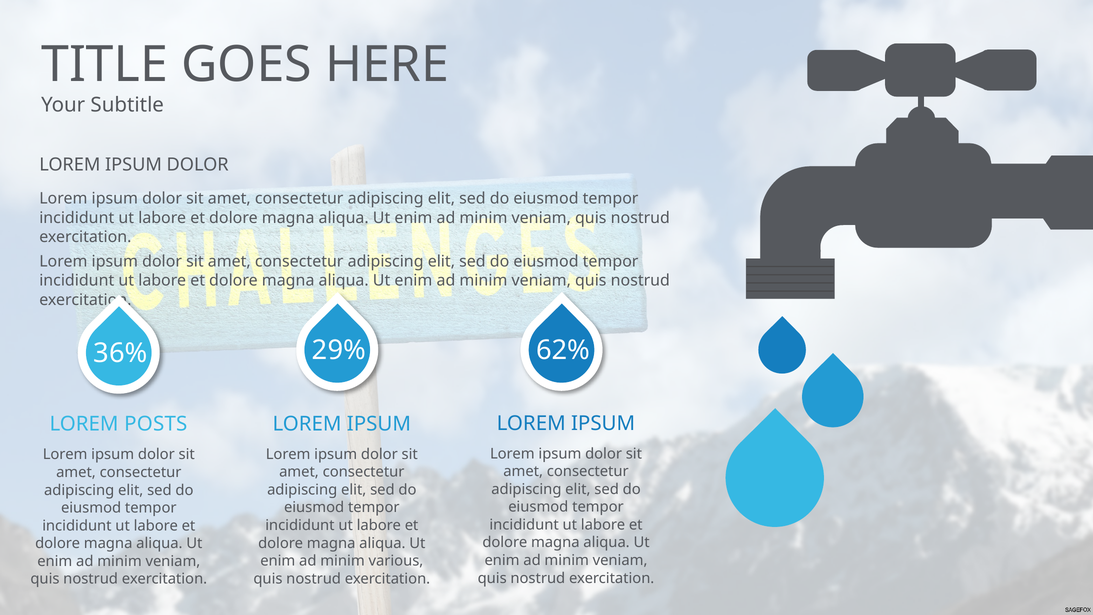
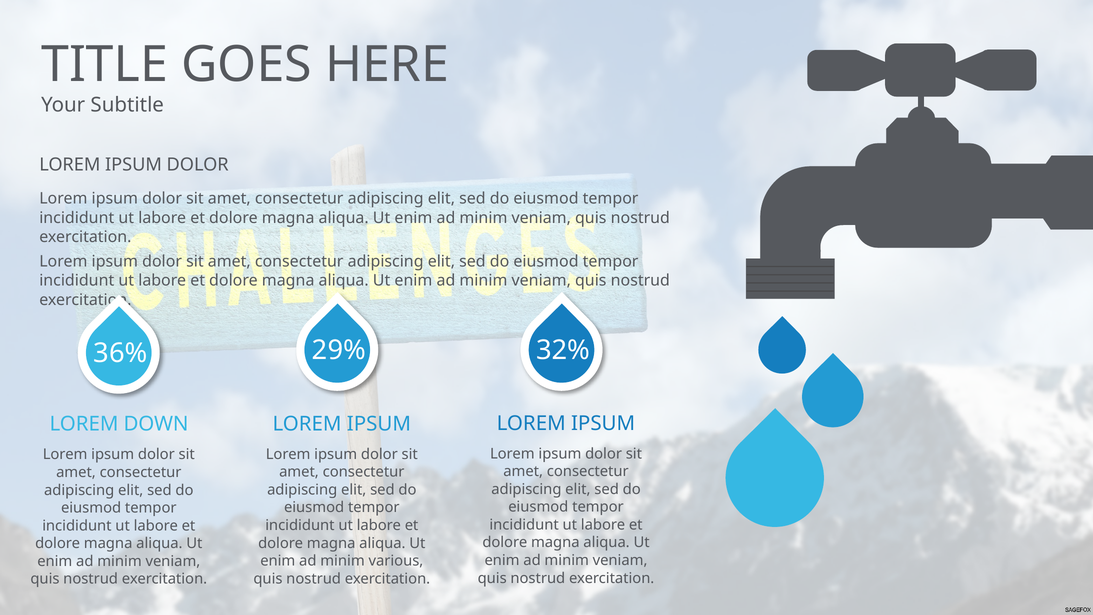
62%: 62% -> 32%
POSTS: POSTS -> DOWN
